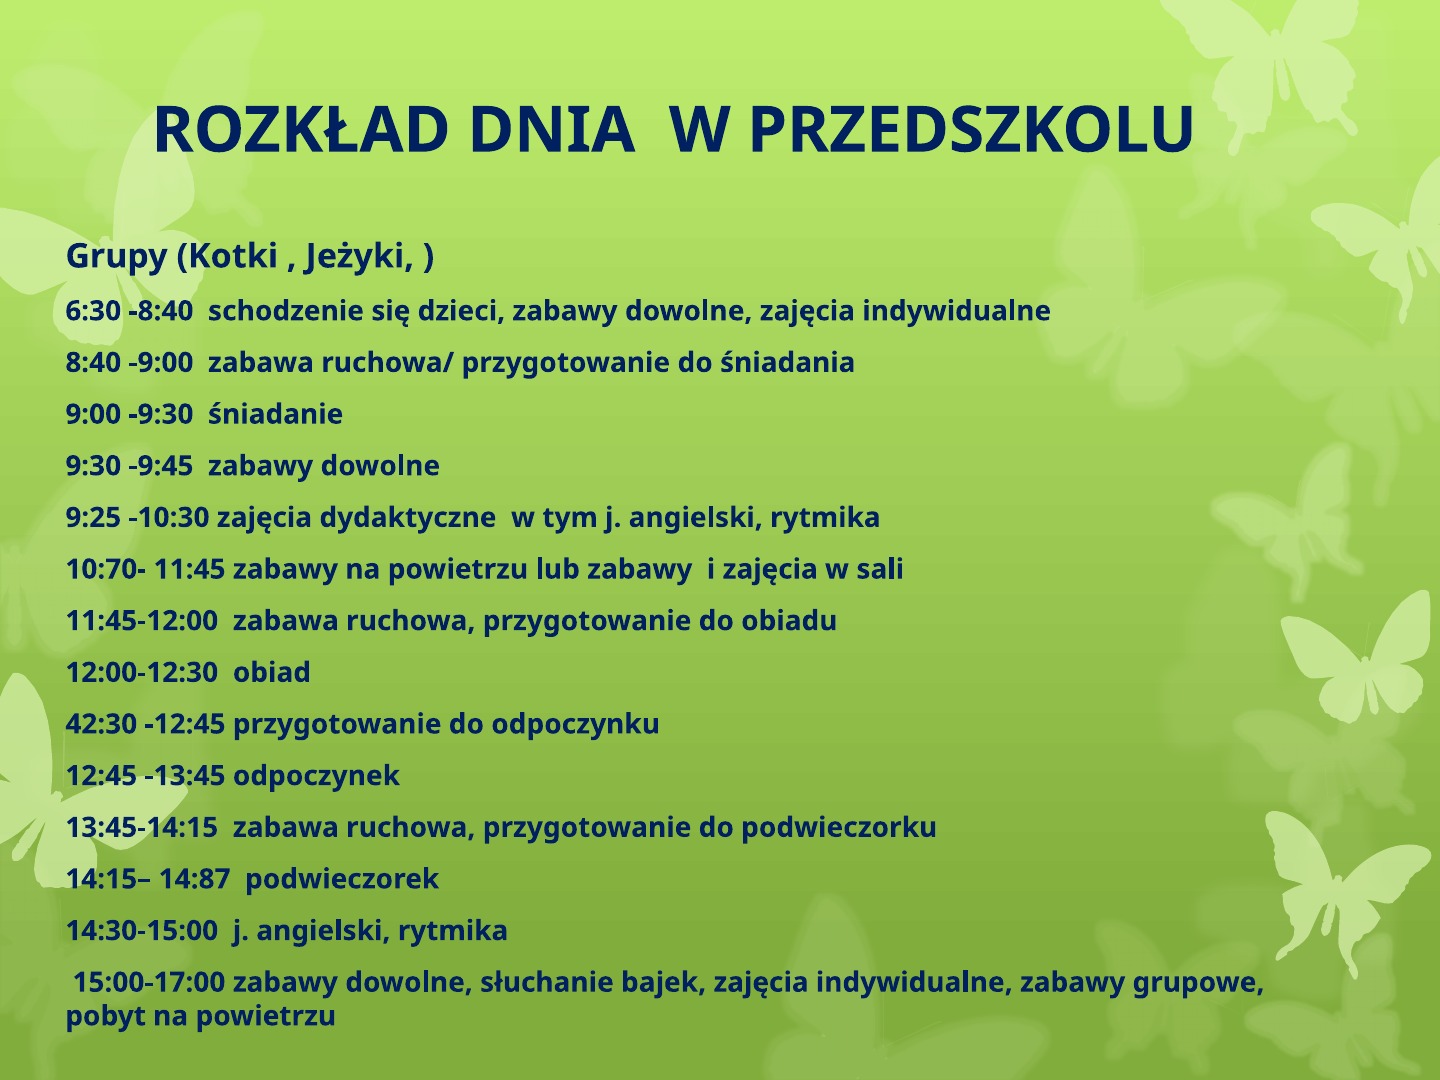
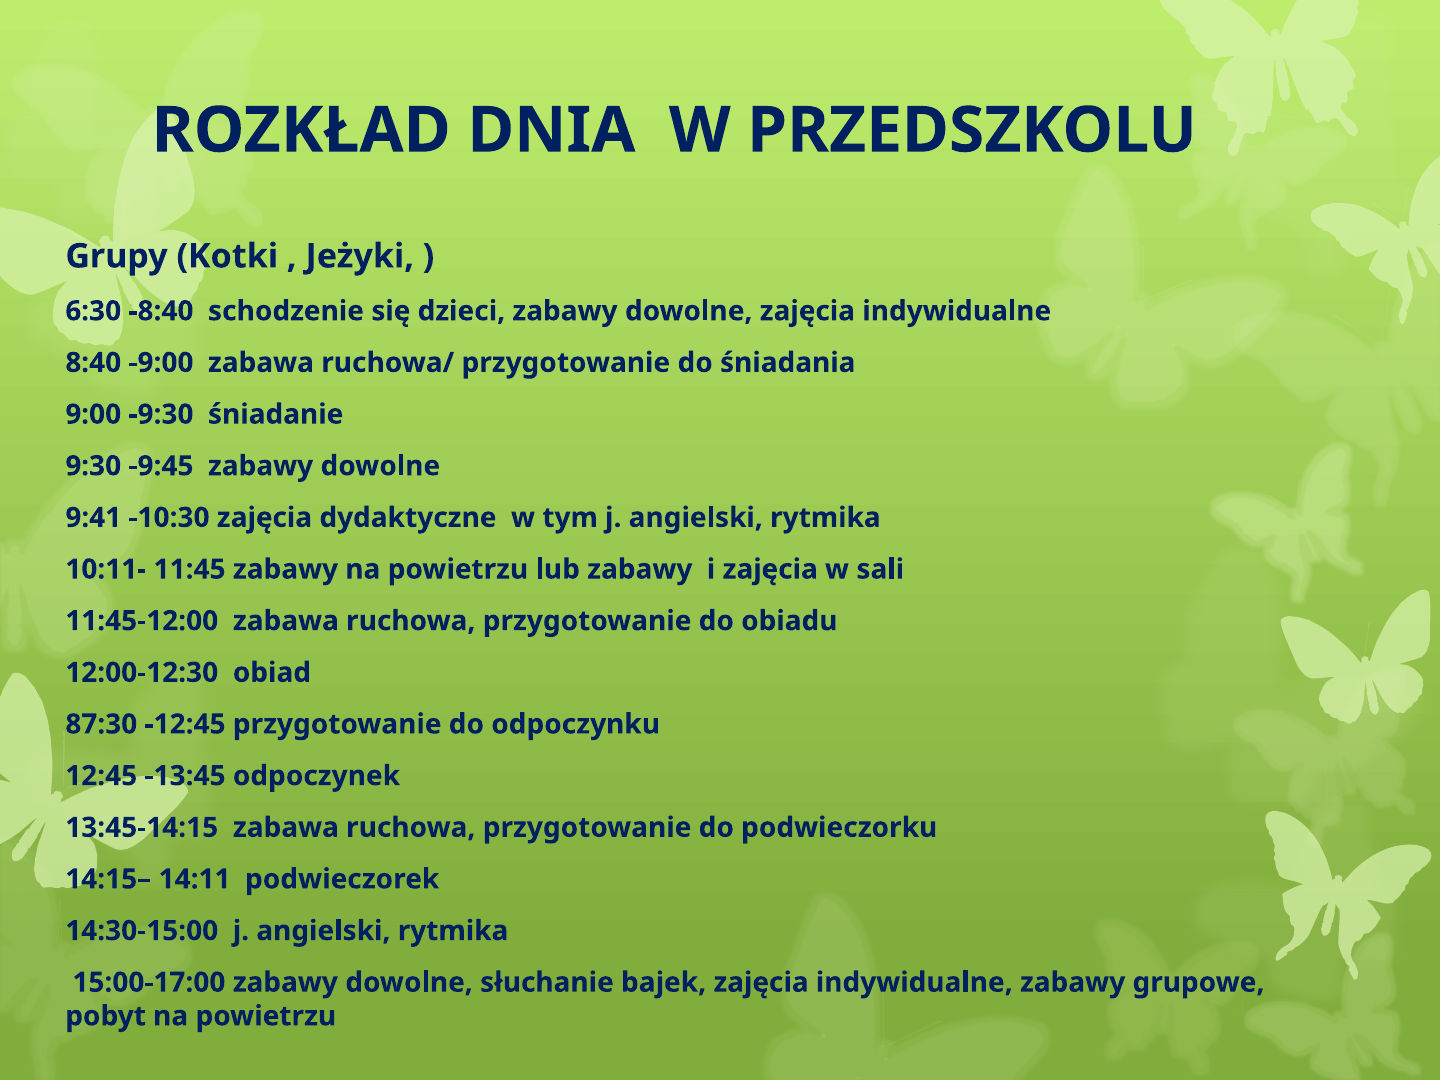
9:25: 9:25 -> 9:41
10:70-: 10:70- -> 10:11-
42:30: 42:30 -> 87:30
14:87: 14:87 -> 14:11
